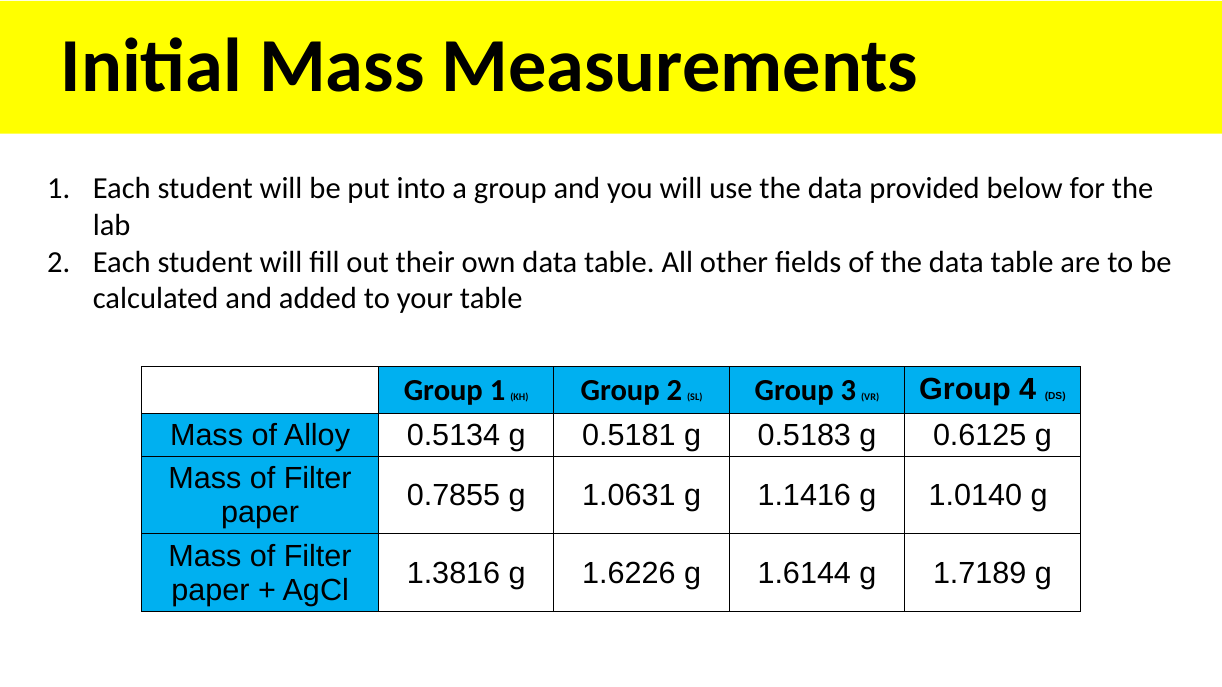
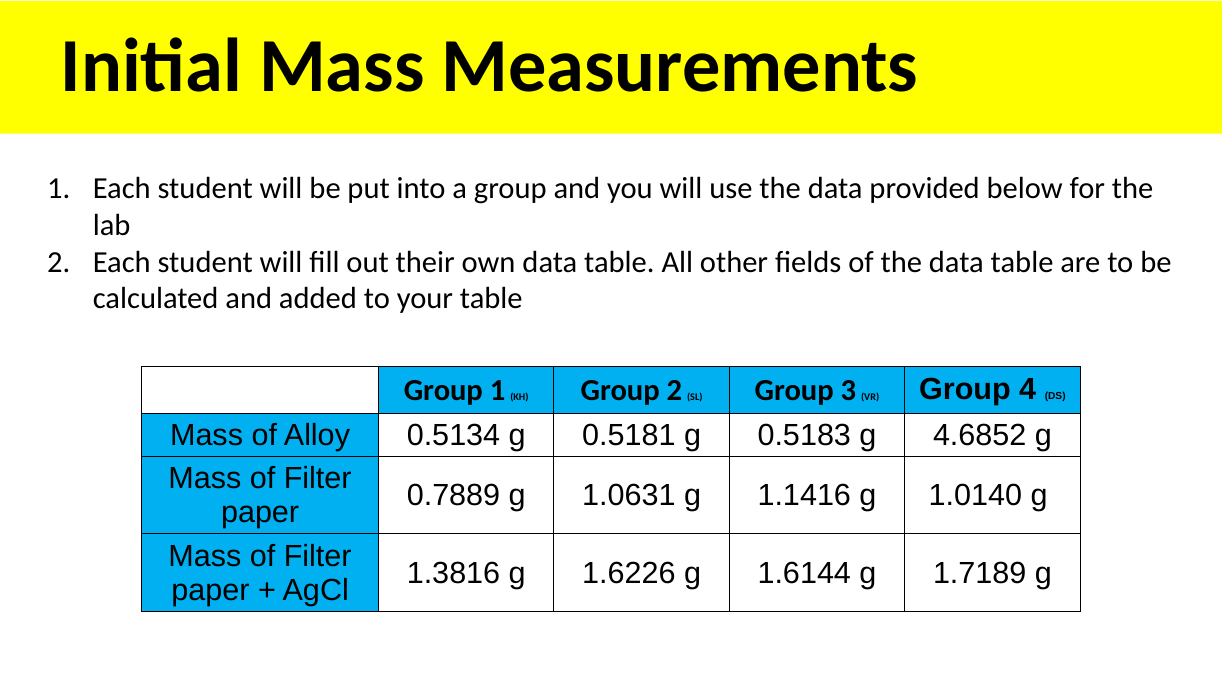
0.6125: 0.6125 -> 4.6852
0.7855: 0.7855 -> 0.7889
